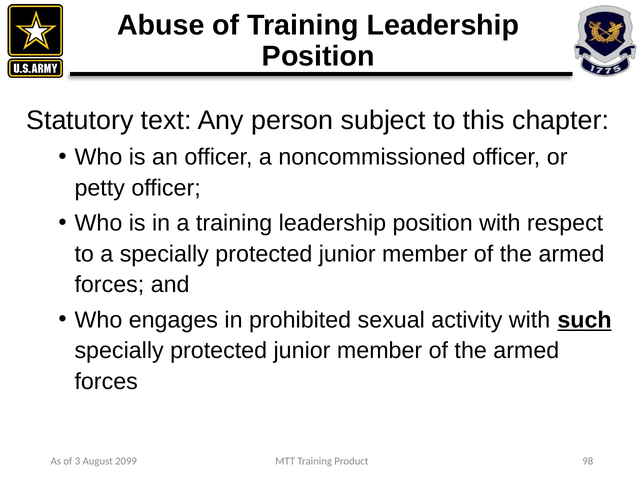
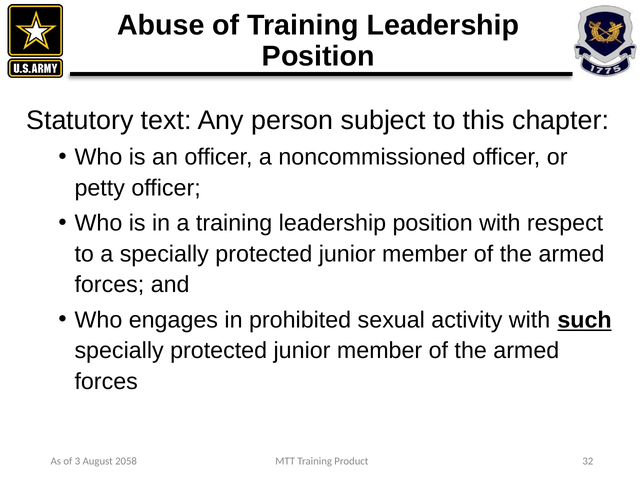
98: 98 -> 32
2099: 2099 -> 2058
